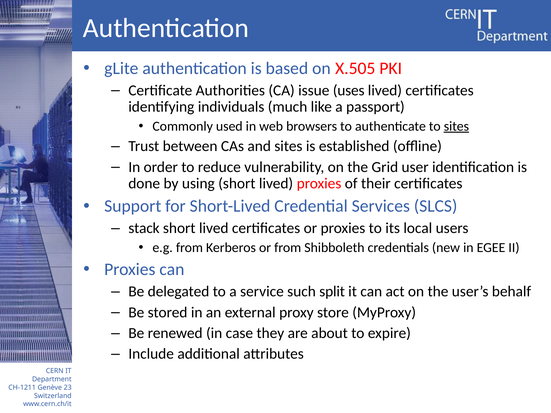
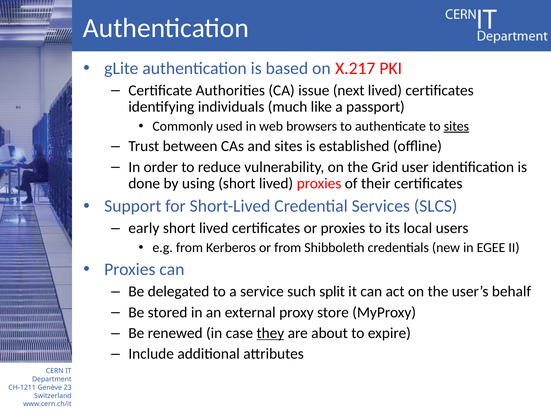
X.505: X.505 -> X.217
uses: uses -> next
stack: stack -> early
they underline: none -> present
